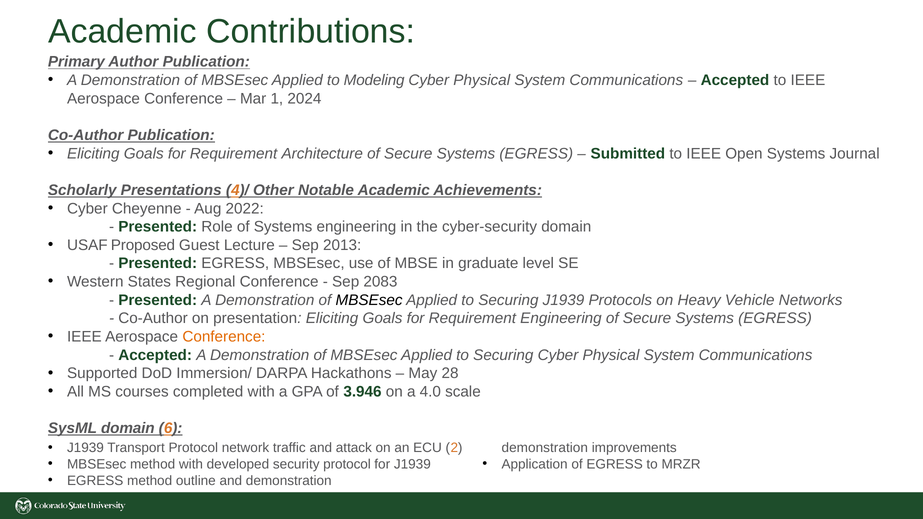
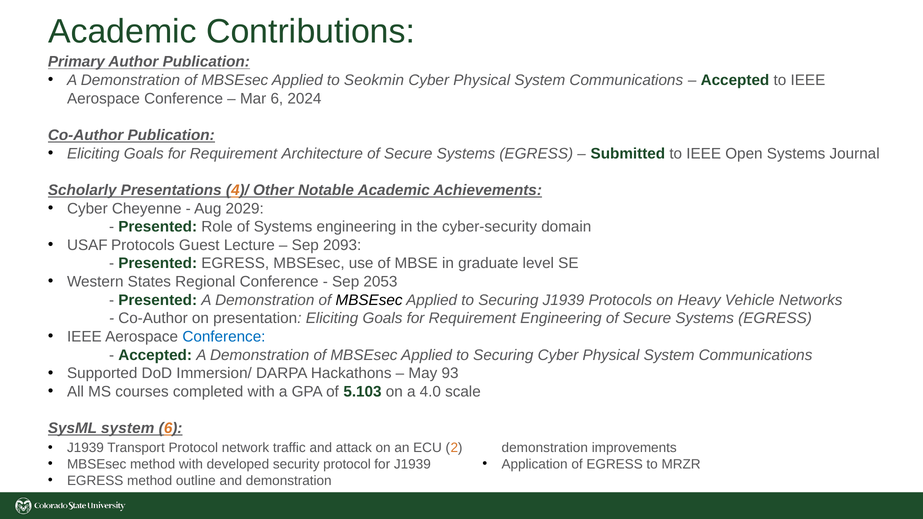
Modeling: Modeling -> Seokmin
Mar 1: 1 -> 6
2022: 2022 -> 2029
USAF Proposed: Proposed -> Protocols
2013: 2013 -> 2093
2083: 2083 -> 2053
Conference at (224, 337) colour: orange -> blue
28: 28 -> 93
3.946: 3.946 -> 5.103
SysML domain: domain -> system
